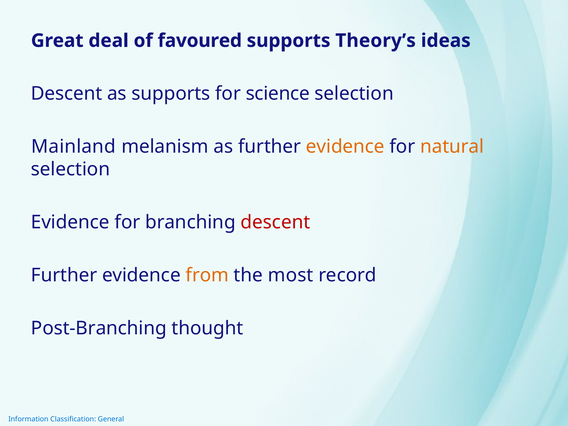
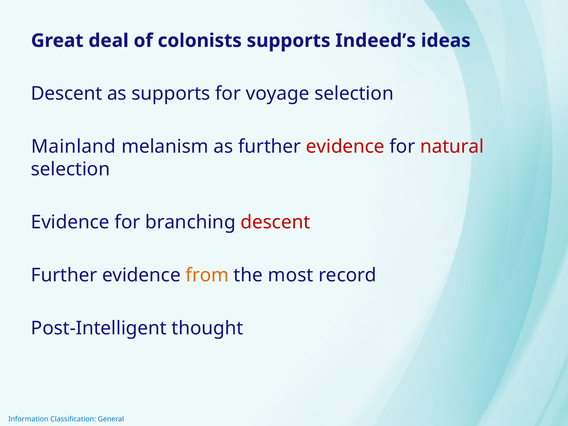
favoured: favoured -> colonists
Theory’s: Theory’s -> Indeed’s
science: science -> voyage
evidence at (345, 147) colour: orange -> red
natural colour: orange -> red
Post-Branching: Post-Branching -> Post-Intelligent
